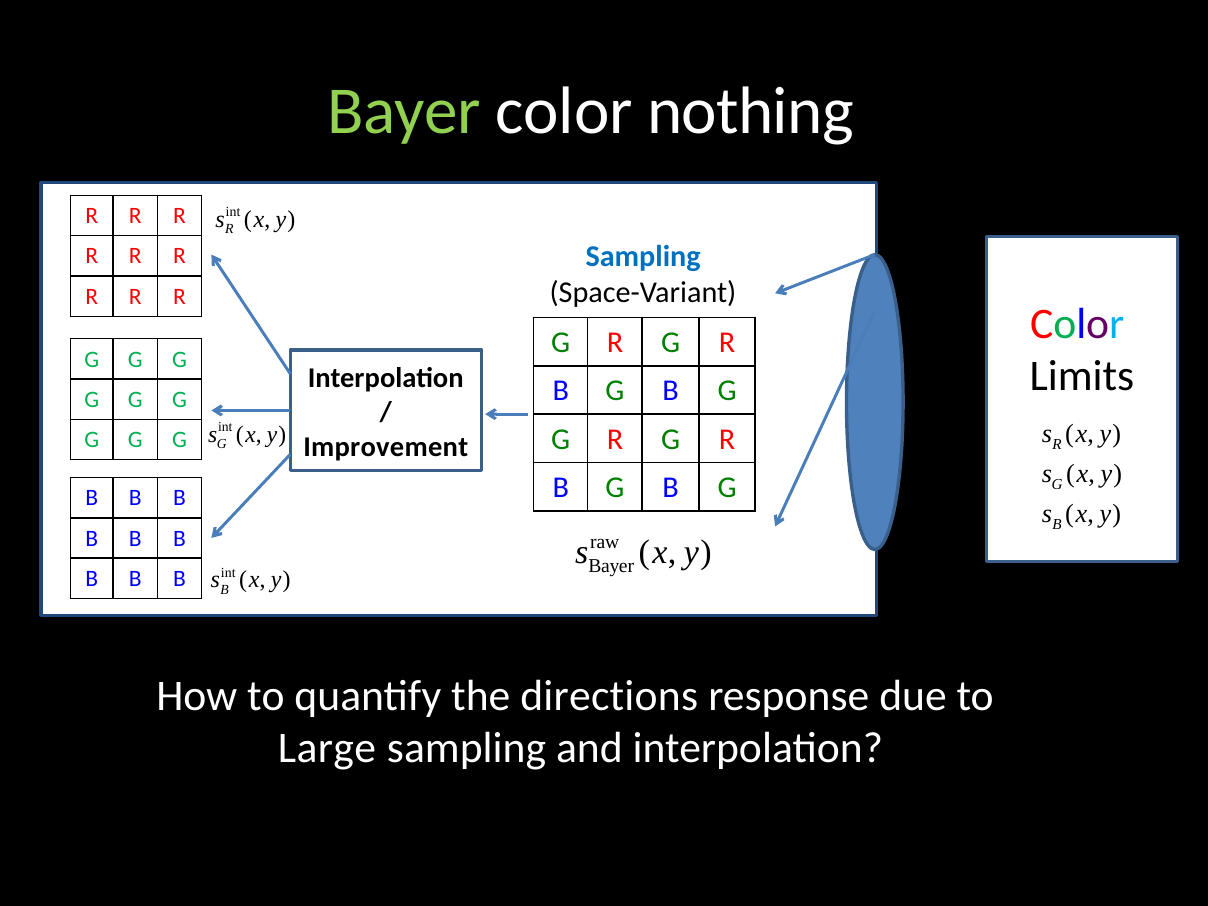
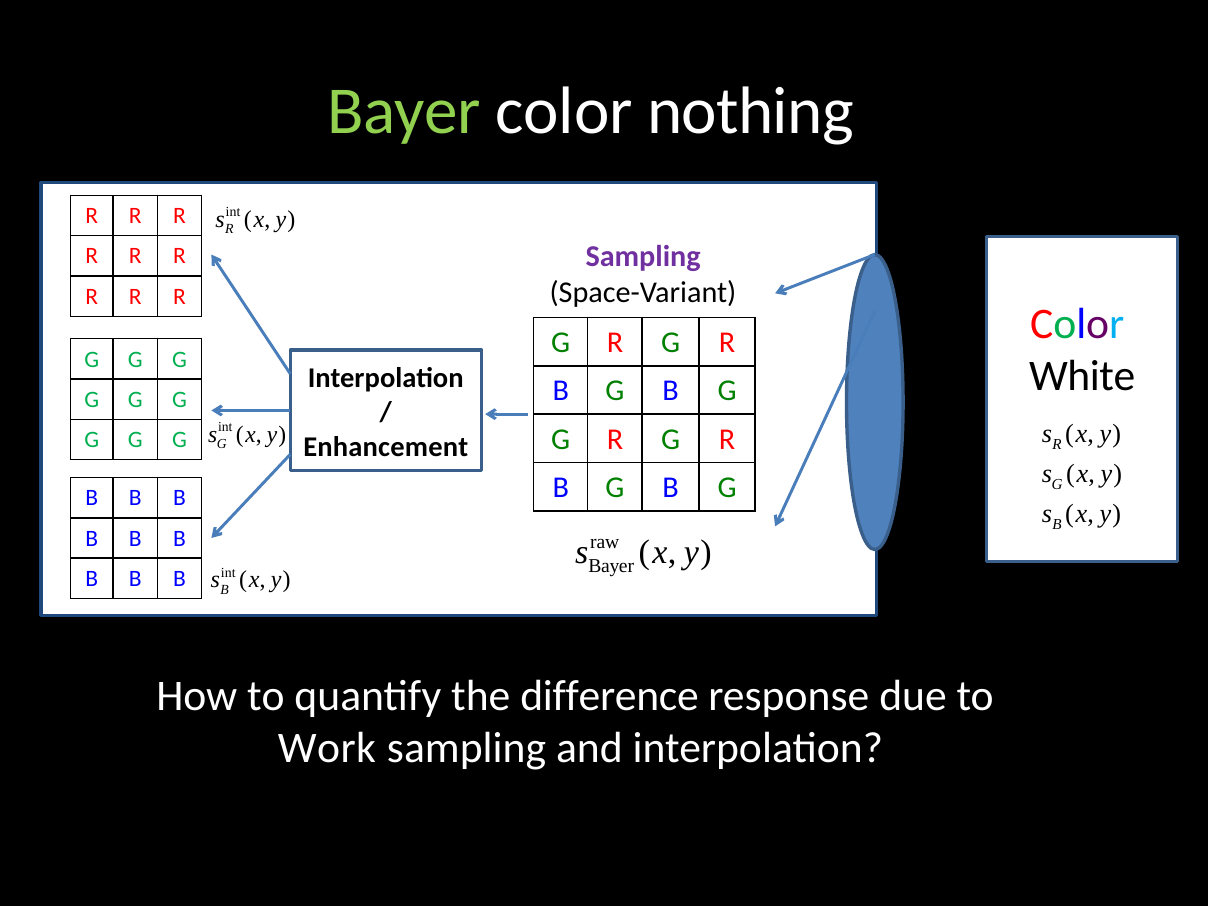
Sampling at (643, 256) colour: blue -> purple
Limits: Limits -> White
Improvement: Improvement -> Enhancement
directions: directions -> difference
Large: Large -> Work
